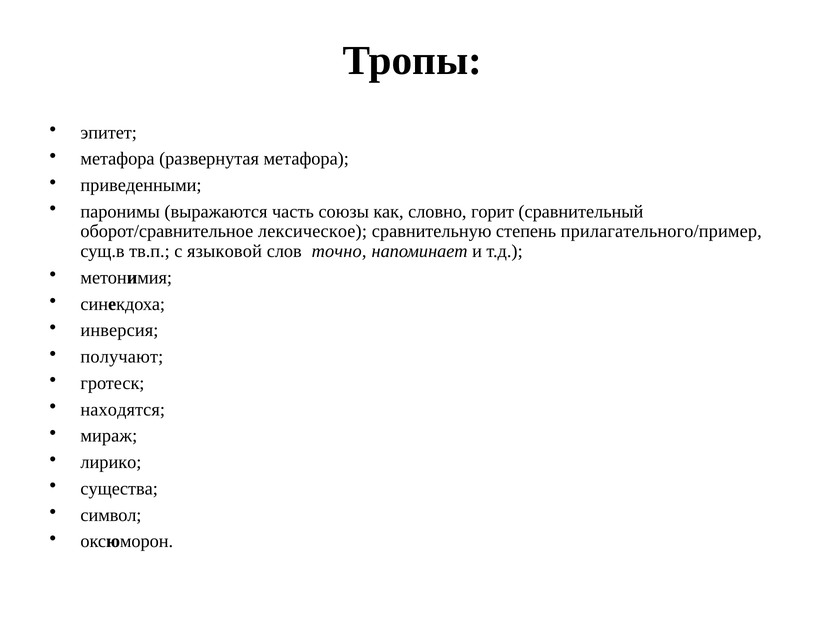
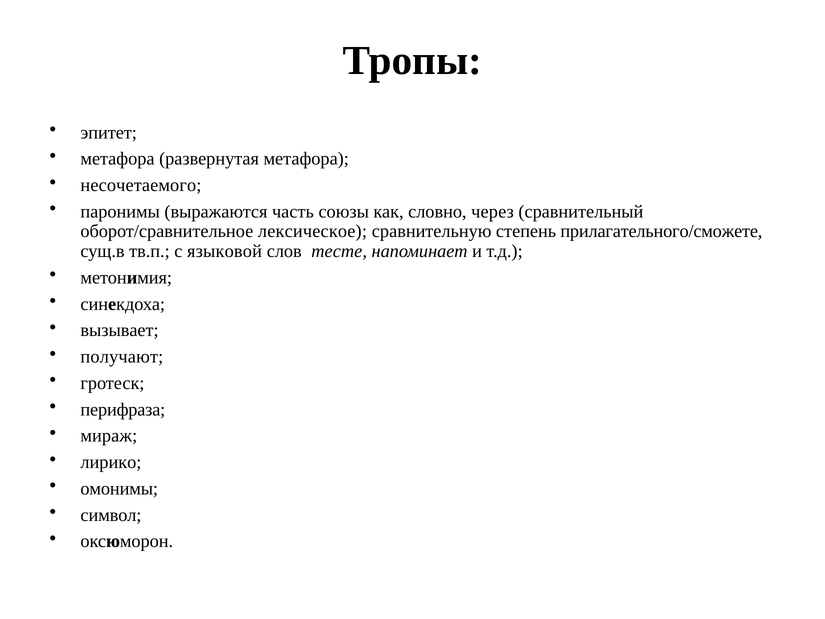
приведенными: приведенными -> несочетаемого
горит: горит -> через
прилагательного/пример: прилагательного/пример -> прилагательного/сможете
точно: точно -> тесте
инверсия: инверсия -> вызывает
находятся: находятся -> перифраза
существа: существа -> омонимы
